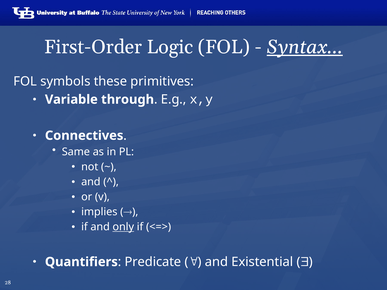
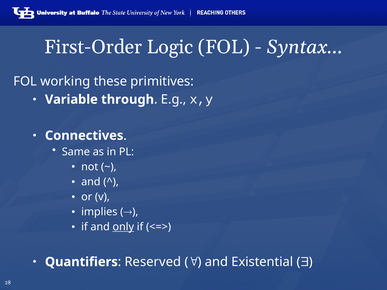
Syntax… underline: present -> none
symbols: symbols -> working
Predicate: Predicate -> Reserved
